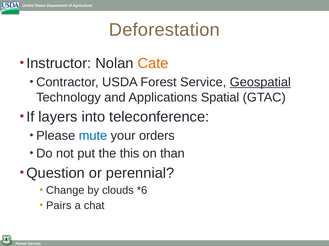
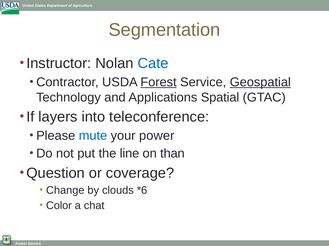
Deforestation: Deforestation -> Segmentation
Cate colour: orange -> blue
Forest at (159, 82) underline: none -> present
orders: orders -> power
this: this -> line
perennial: perennial -> coverage
Pairs: Pairs -> Color
